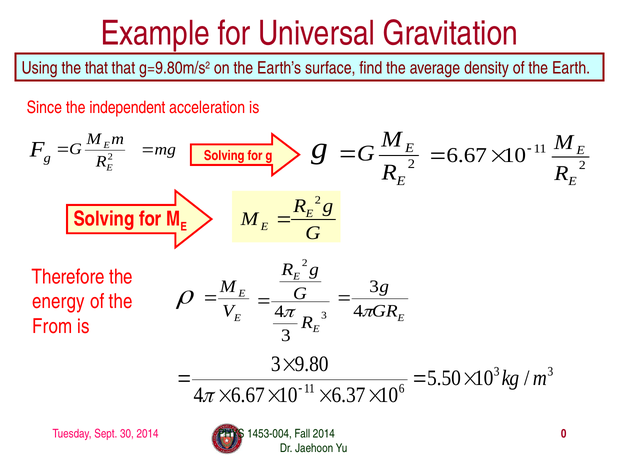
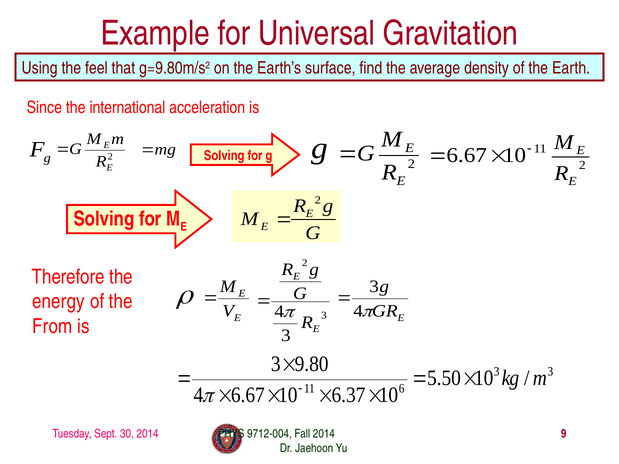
the that: that -> feel
independent: independent -> international
1453-004: 1453-004 -> 9712-004
2014 0: 0 -> 9
